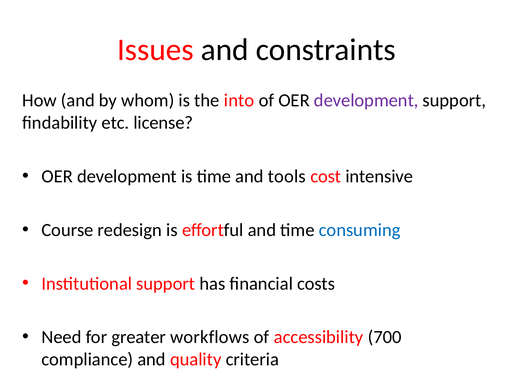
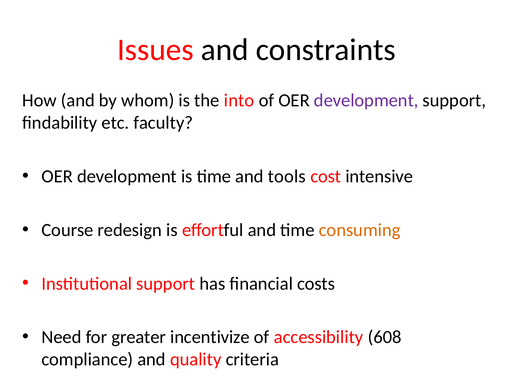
license: license -> faculty
consuming colour: blue -> orange
workflows: workflows -> incentivize
700: 700 -> 608
